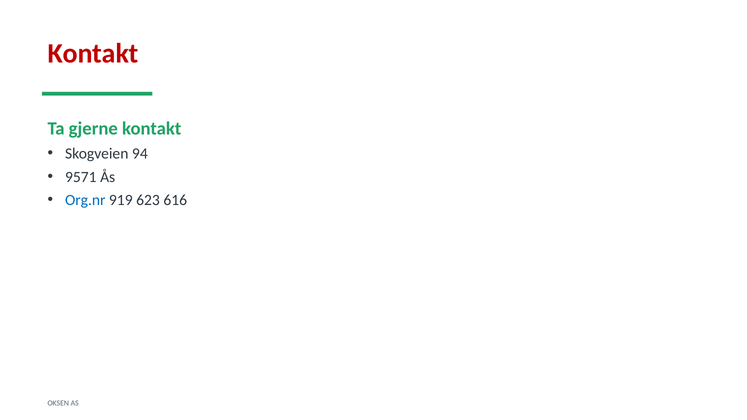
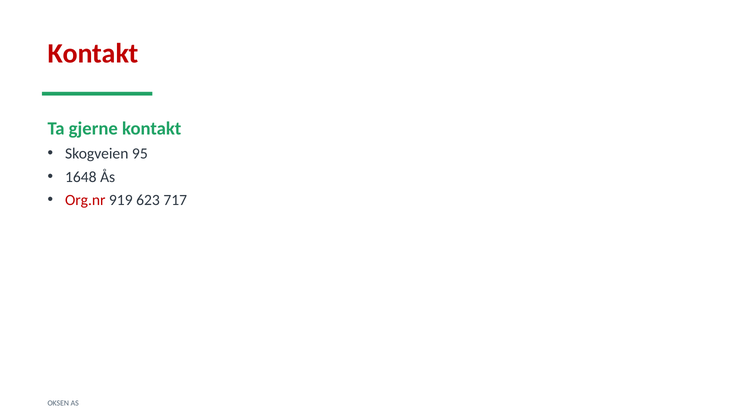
94: 94 -> 95
9571: 9571 -> 1648
Org.nr colour: blue -> red
616: 616 -> 717
